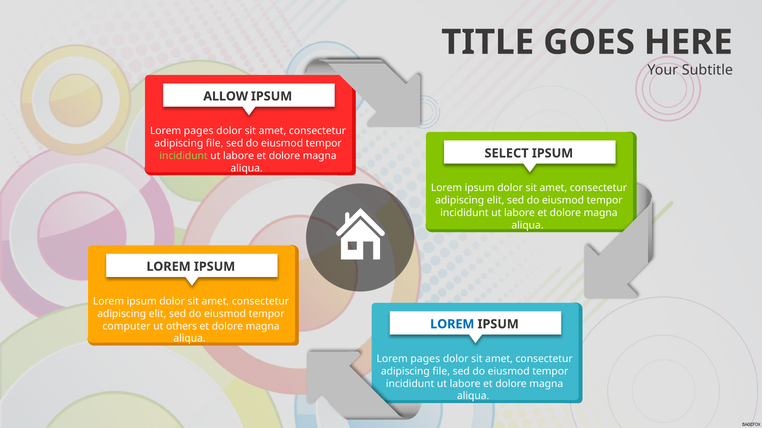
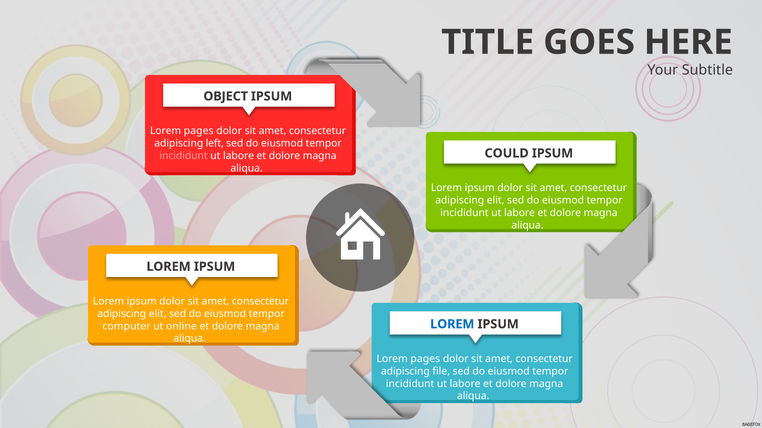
ALLOW: ALLOW -> OBJECT
file at (215, 144): file -> left
SELECT: SELECT -> COULD
incididunt at (184, 156) colour: light green -> pink
others: others -> online
